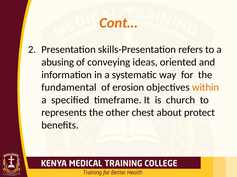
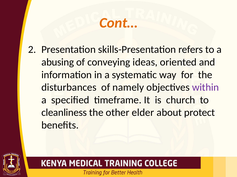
fundamental: fundamental -> disturbances
erosion: erosion -> namely
within colour: orange -> purple
represents: represents -> cleanliness
chest: chest -> elder
